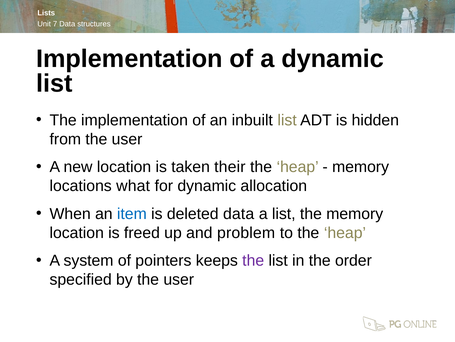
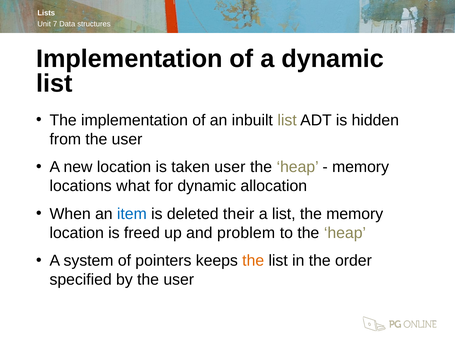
taken their: their -> user
deleted data: data -> their
the at (253, 260) colour: purple -> orange
